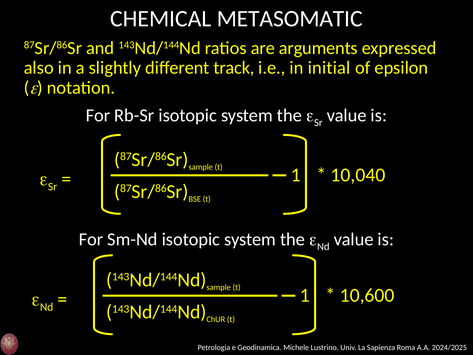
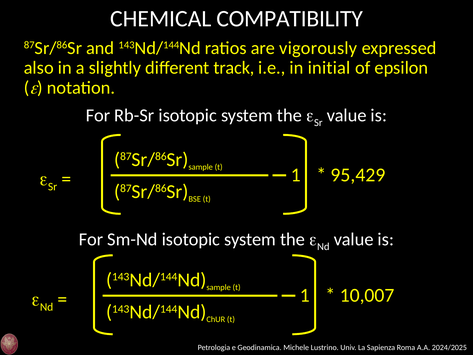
METASOMATIC: METASOMATIC -> COMPATIBILITY
arguments: arguments -> vigorously
10,040: 10,040 -> 95,429
10,600: 10,600 -> 10,007
